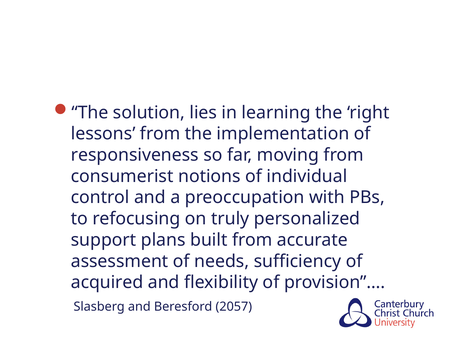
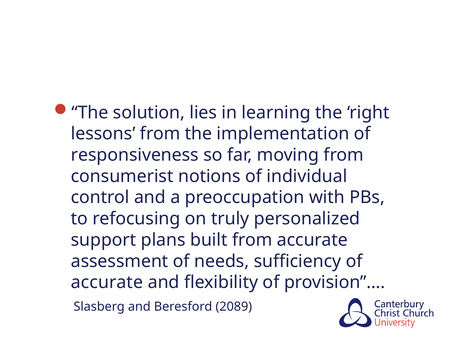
acquired at (107, 283): acquired -> accurate
2057: 2057 -> 2089
